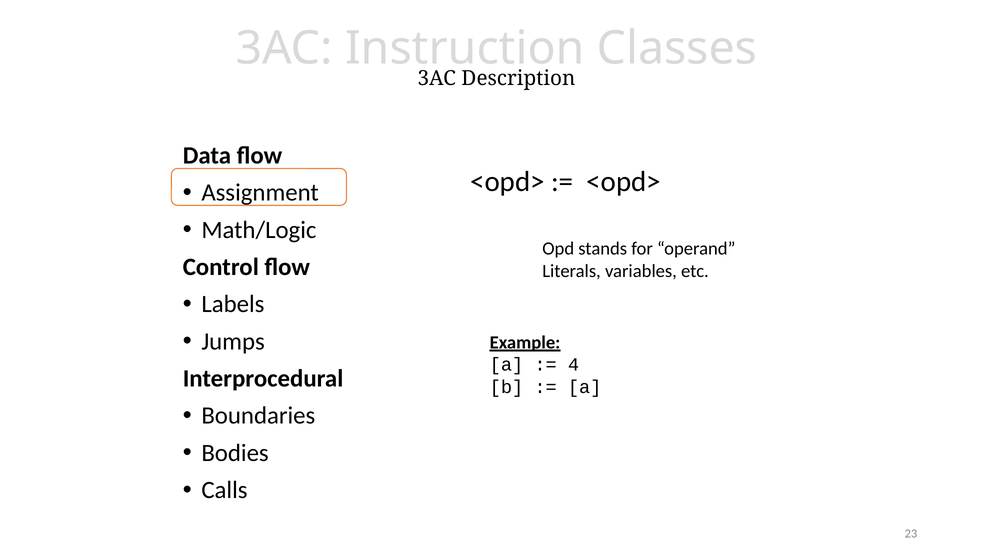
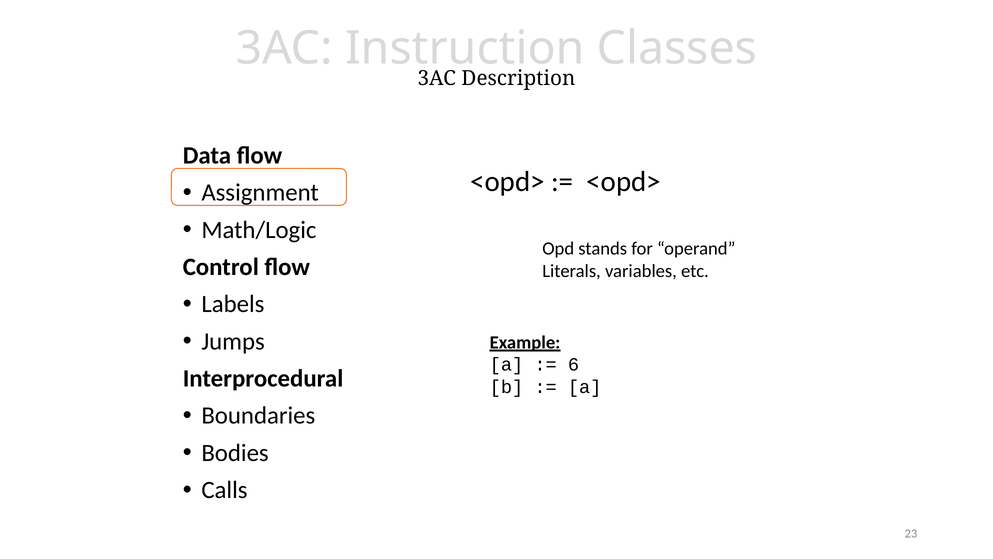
4: 4 -> 6
